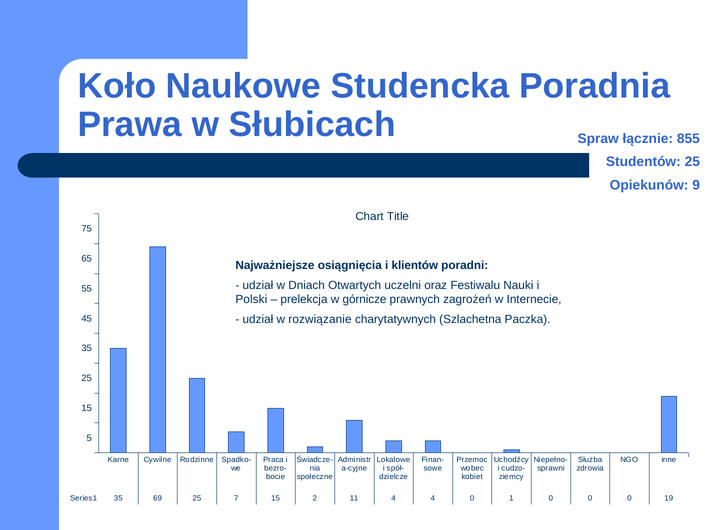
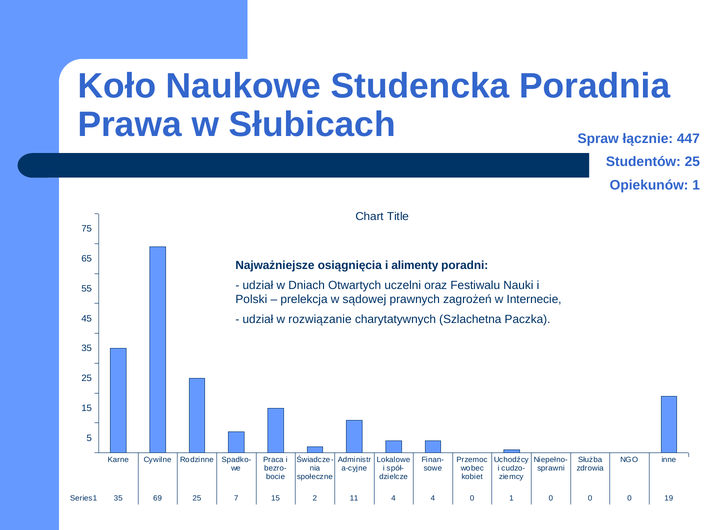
855: 855 -> 447
Opiekunów 9: 9 -> 1
klientów: klientów -> alimenty
górnicze: górnicze -> sądowej
